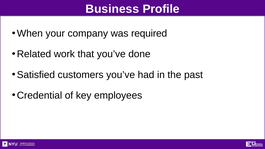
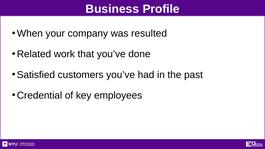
required: required -> resulted
